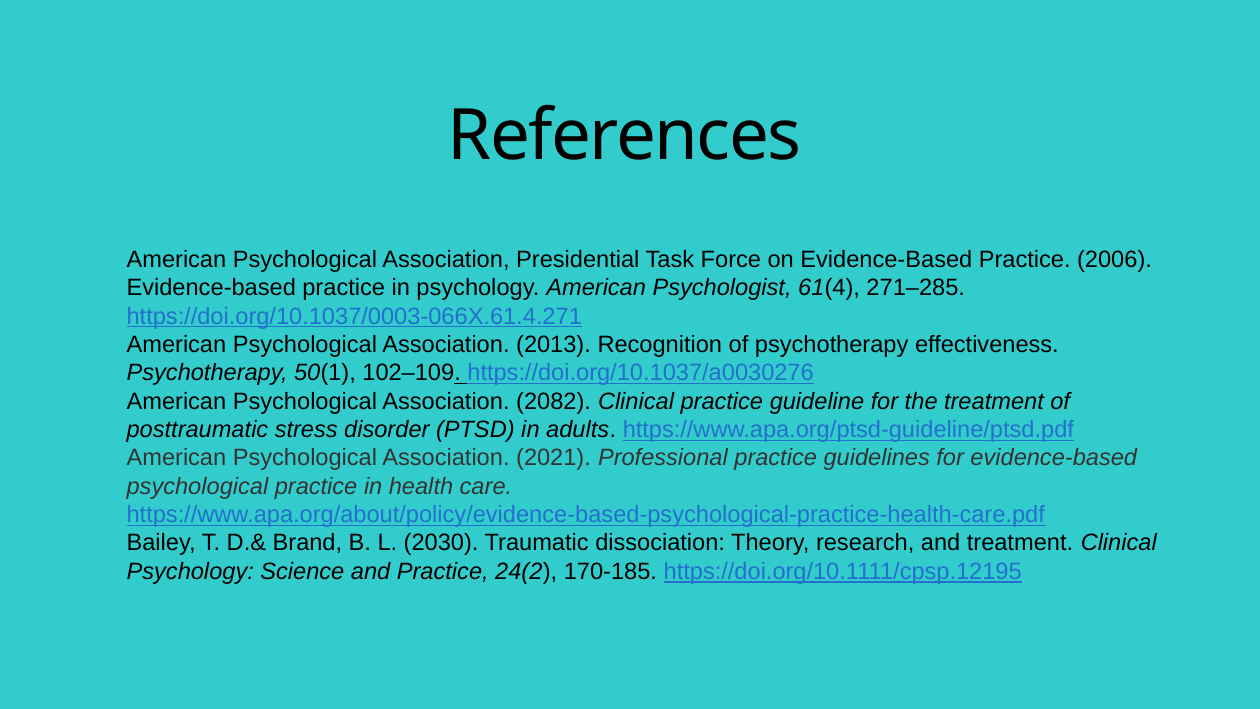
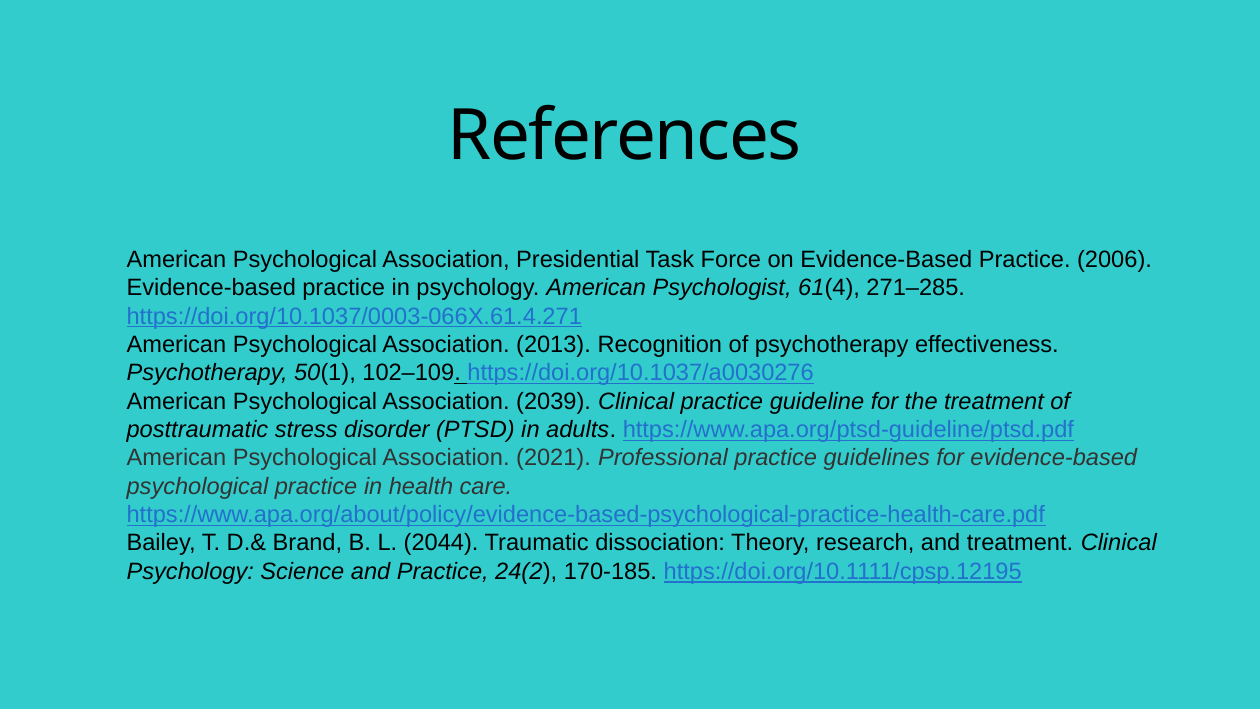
2082: 2082 -> 2039
2030: 2030 -> 2044
